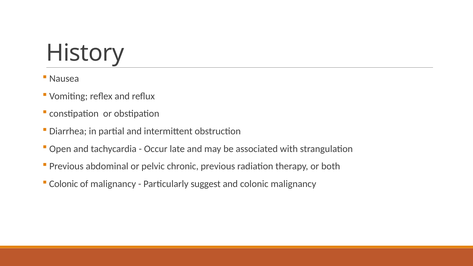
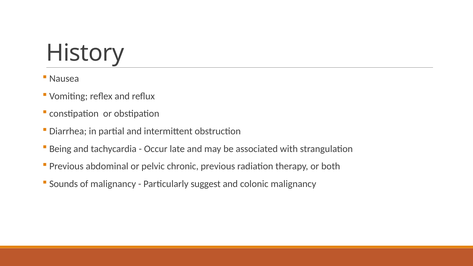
Open: Open -> Being
Colonic at (64, 184): Colonic -> Sounds
